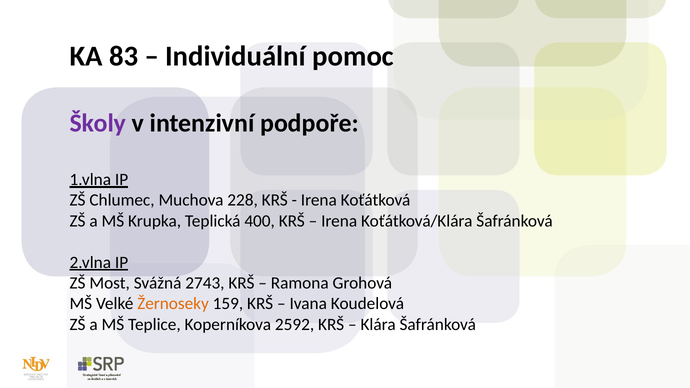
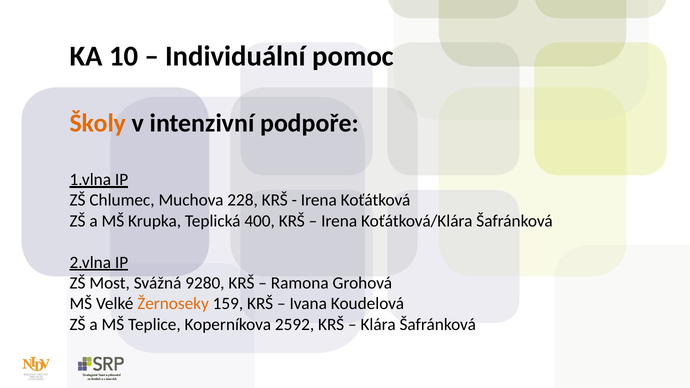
83: 83 -> 10
Školy colour: purple -> orange
2743: 2743 -> 9280
